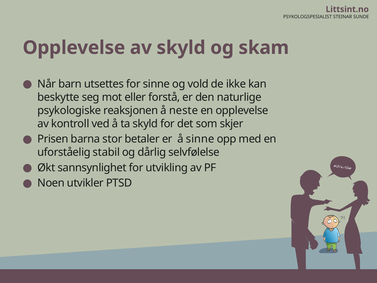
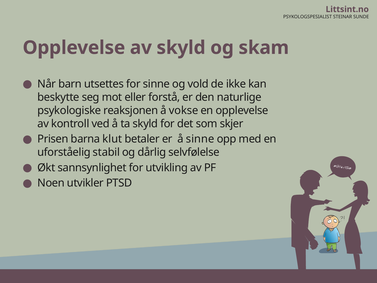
neste: neste -> vokse
stor: stor -> klut
